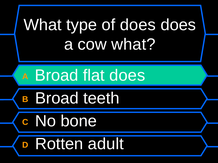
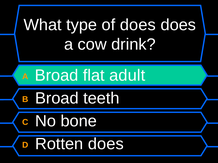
cow what: what -> drink
flat does: does -> adult
Rotten adult: adult -> does
